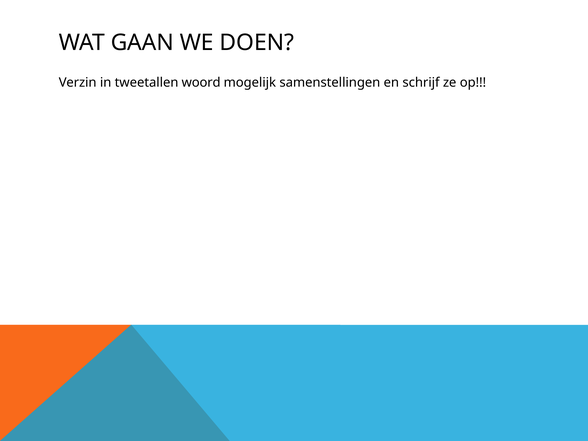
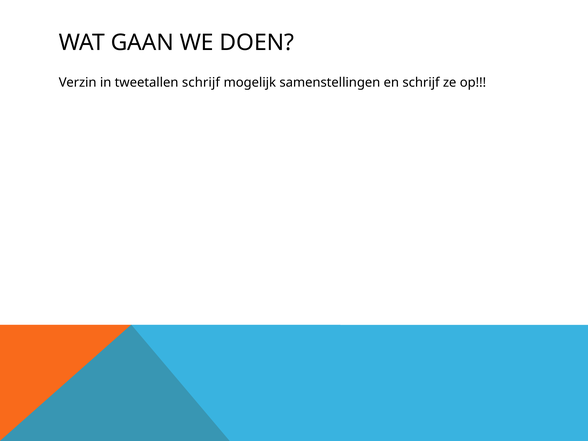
tweetallen woord: woord -> schrijf
